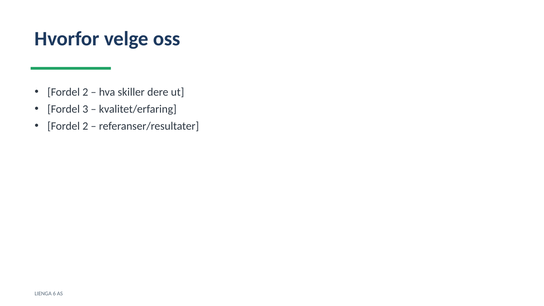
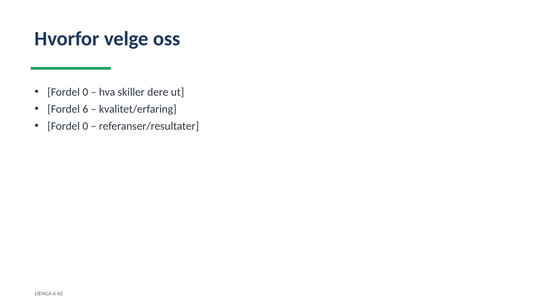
2 at (85, 92): 2 -> 0
Fordel 3: 3 -> 6
2 at (85, 126): 2 -> 0
